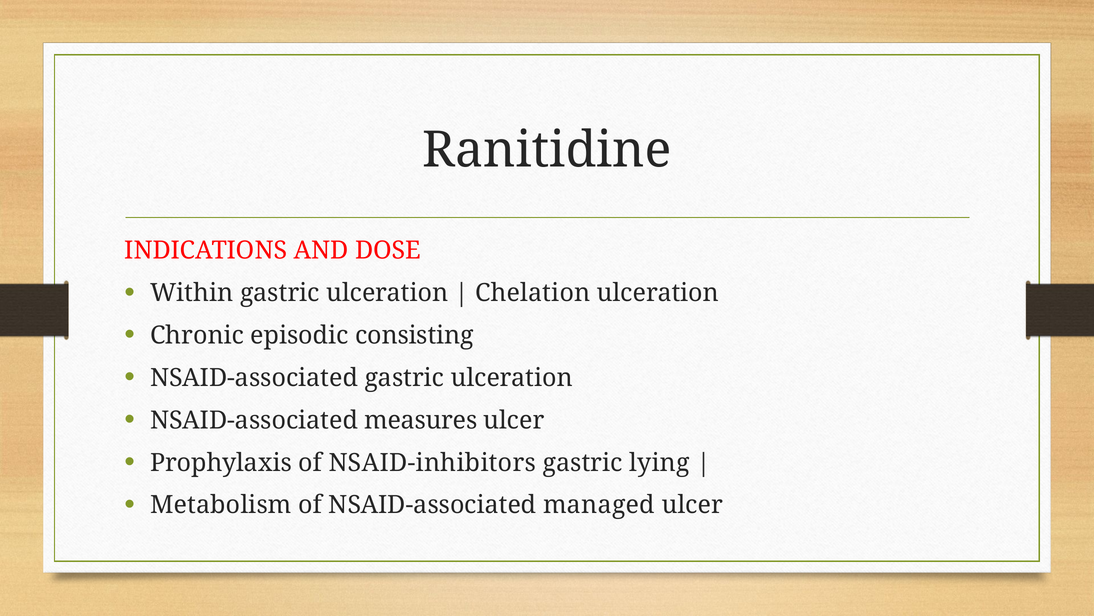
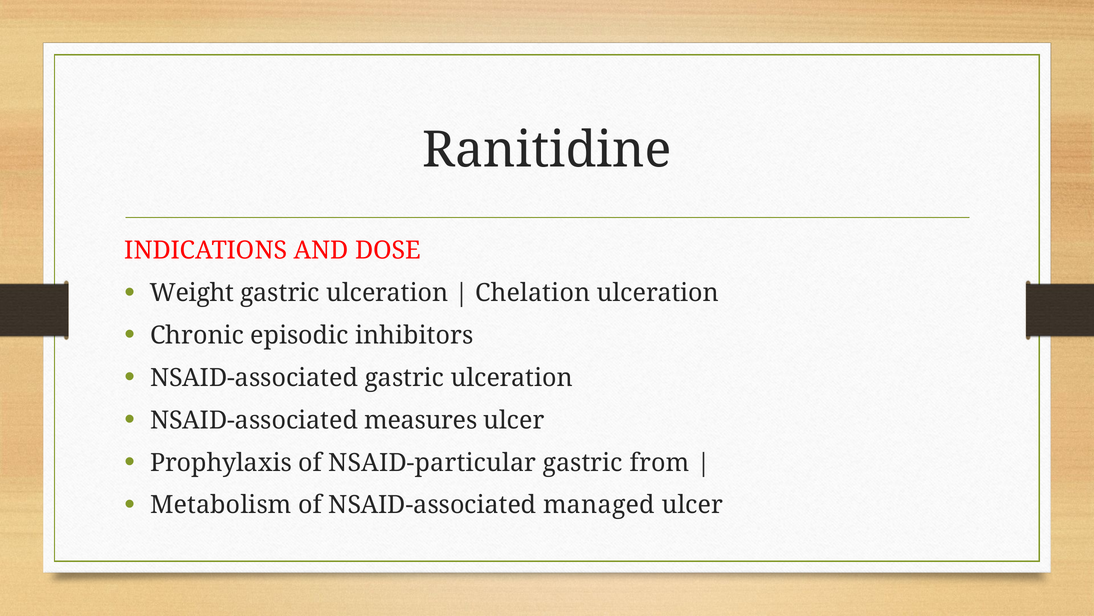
Within: Within -> Weight
consisting: consisting -> inhibitors
NSAID-inhibitors: NSAID-inhibitors -> NSAID-particular
lying: lying -> from
